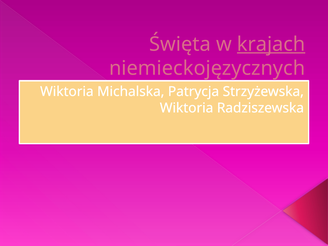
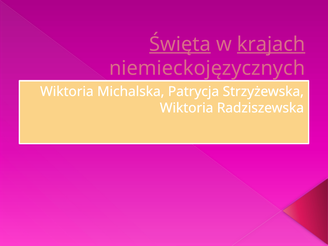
Święta underline: none -> present
